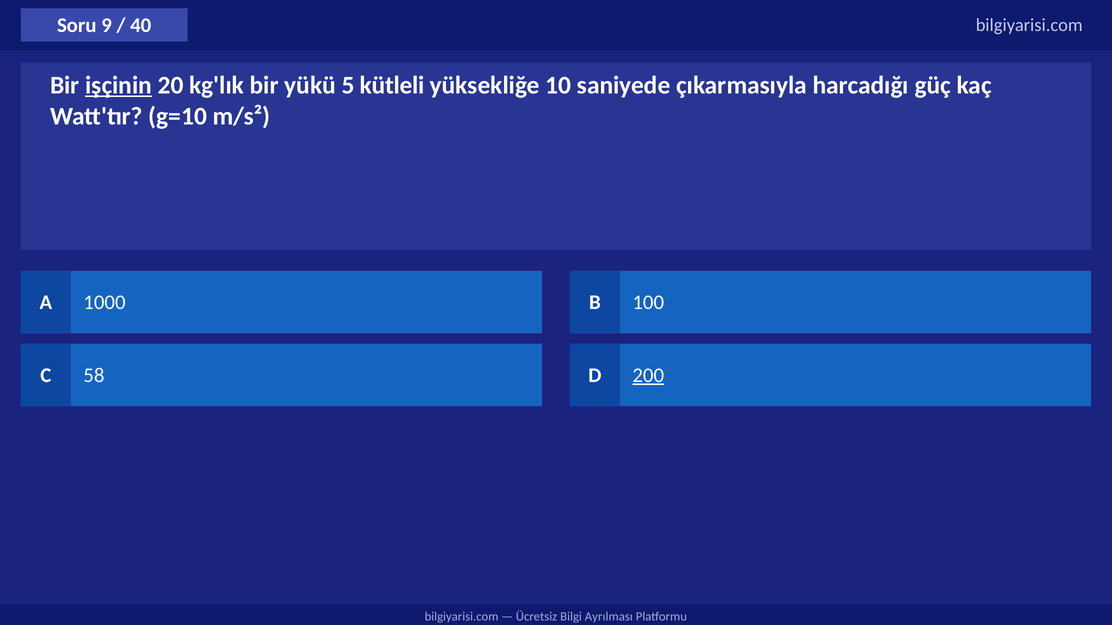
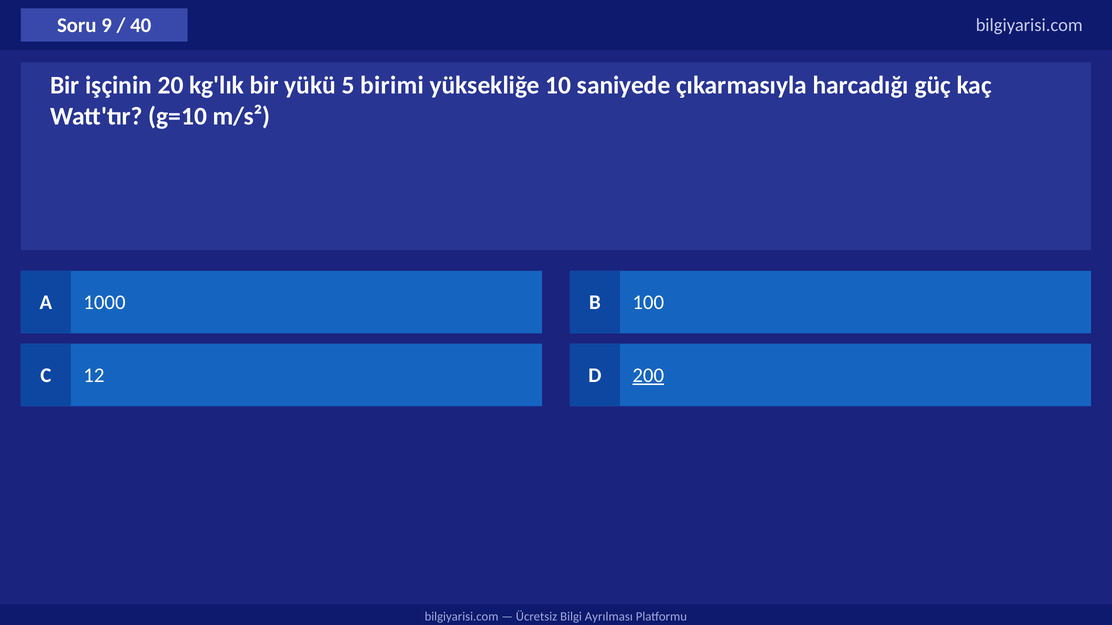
işçinin underline: present -> none
kütleli: kütleli -> birimi
58: 58 -> 12
